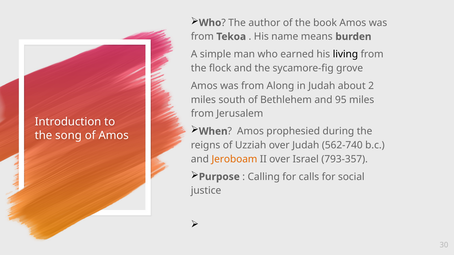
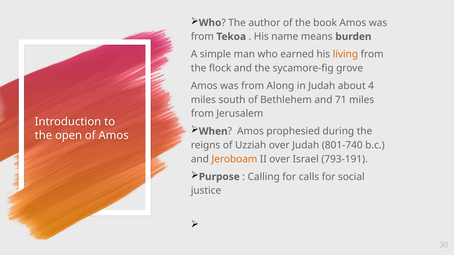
living colour: black -> orange
2: 2 -> 4
95: 95 -> 71
song: song -> open
562-740: 562-740 -> 801-740
793-357: 793-357 -> 793-191
